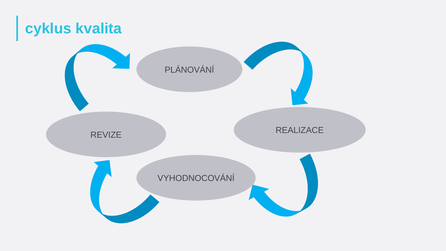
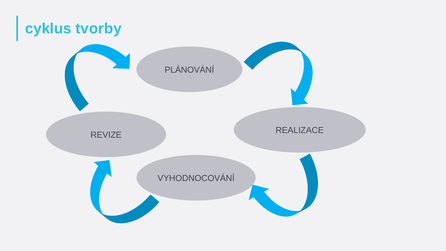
kvalita: kvalita -> tvorby
